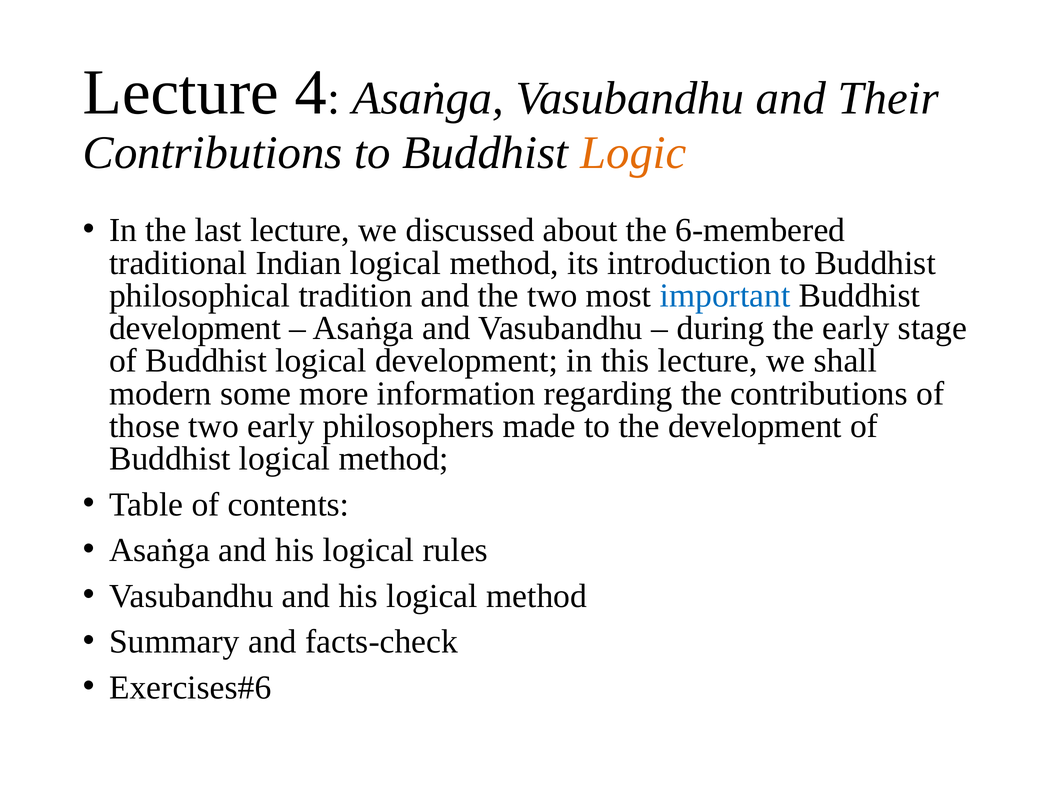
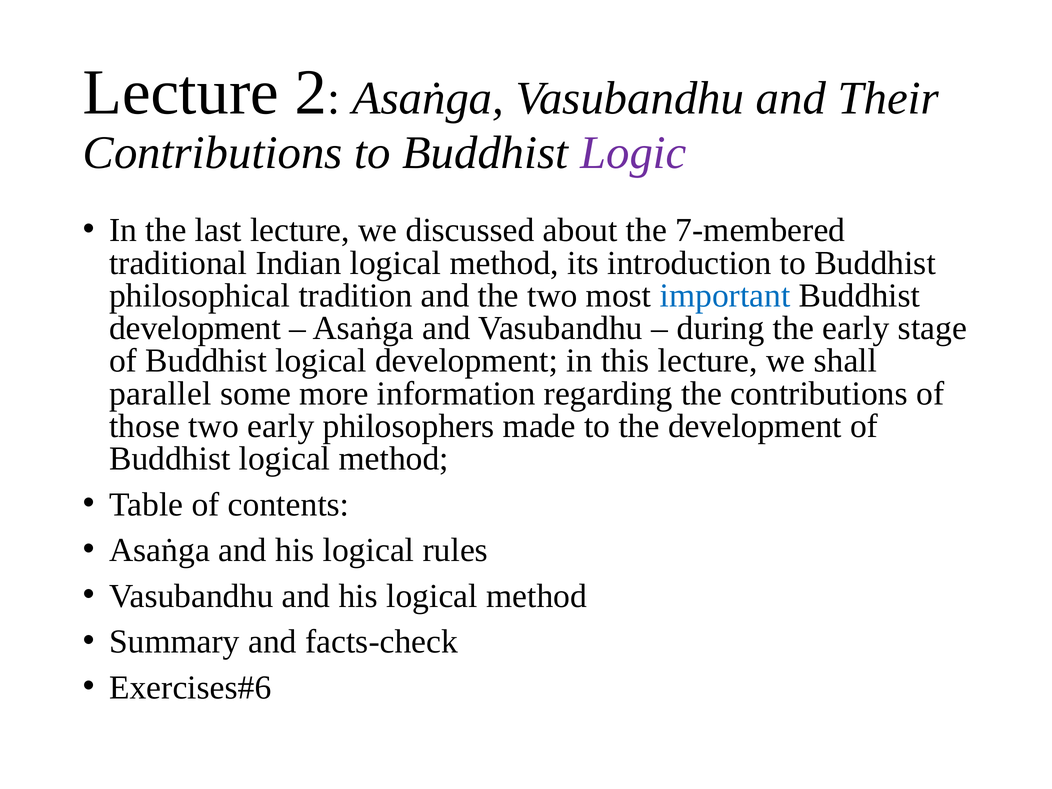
4: 4 -> 2
Logic colour: orange -> purple
6-membered: 6-membered -> 7-membered
modern: modern -> parallel
